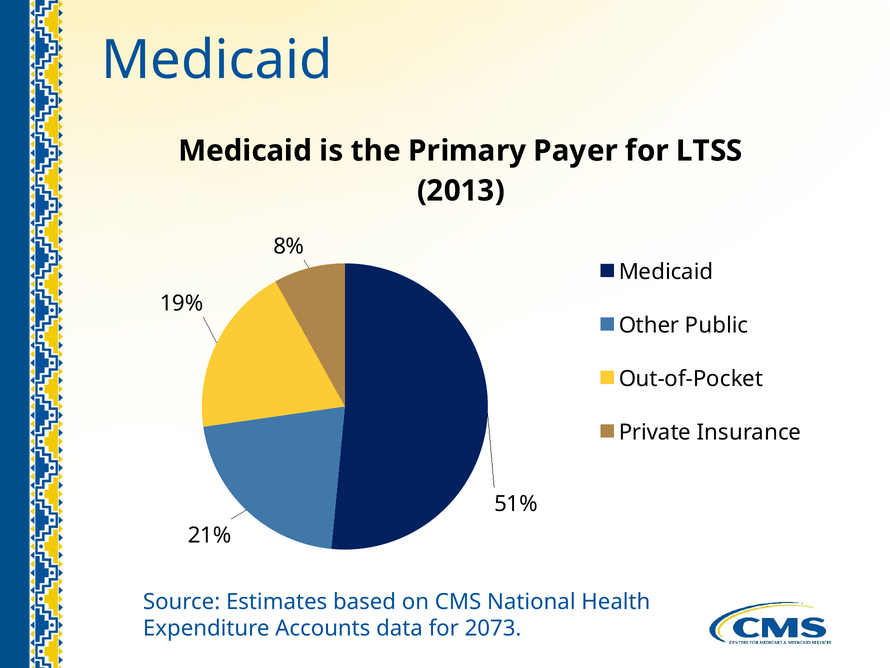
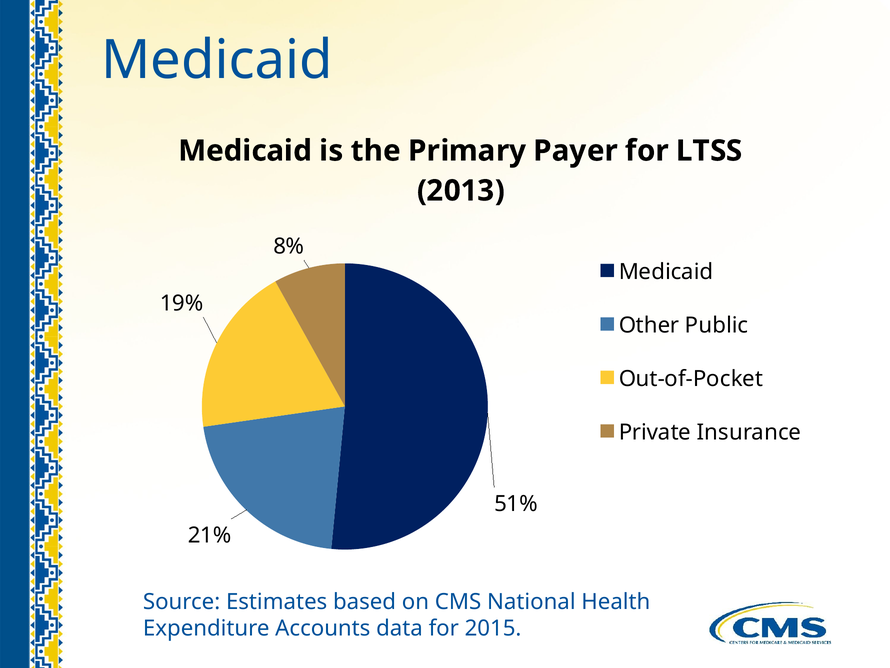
2073: 2073 -> 2015
